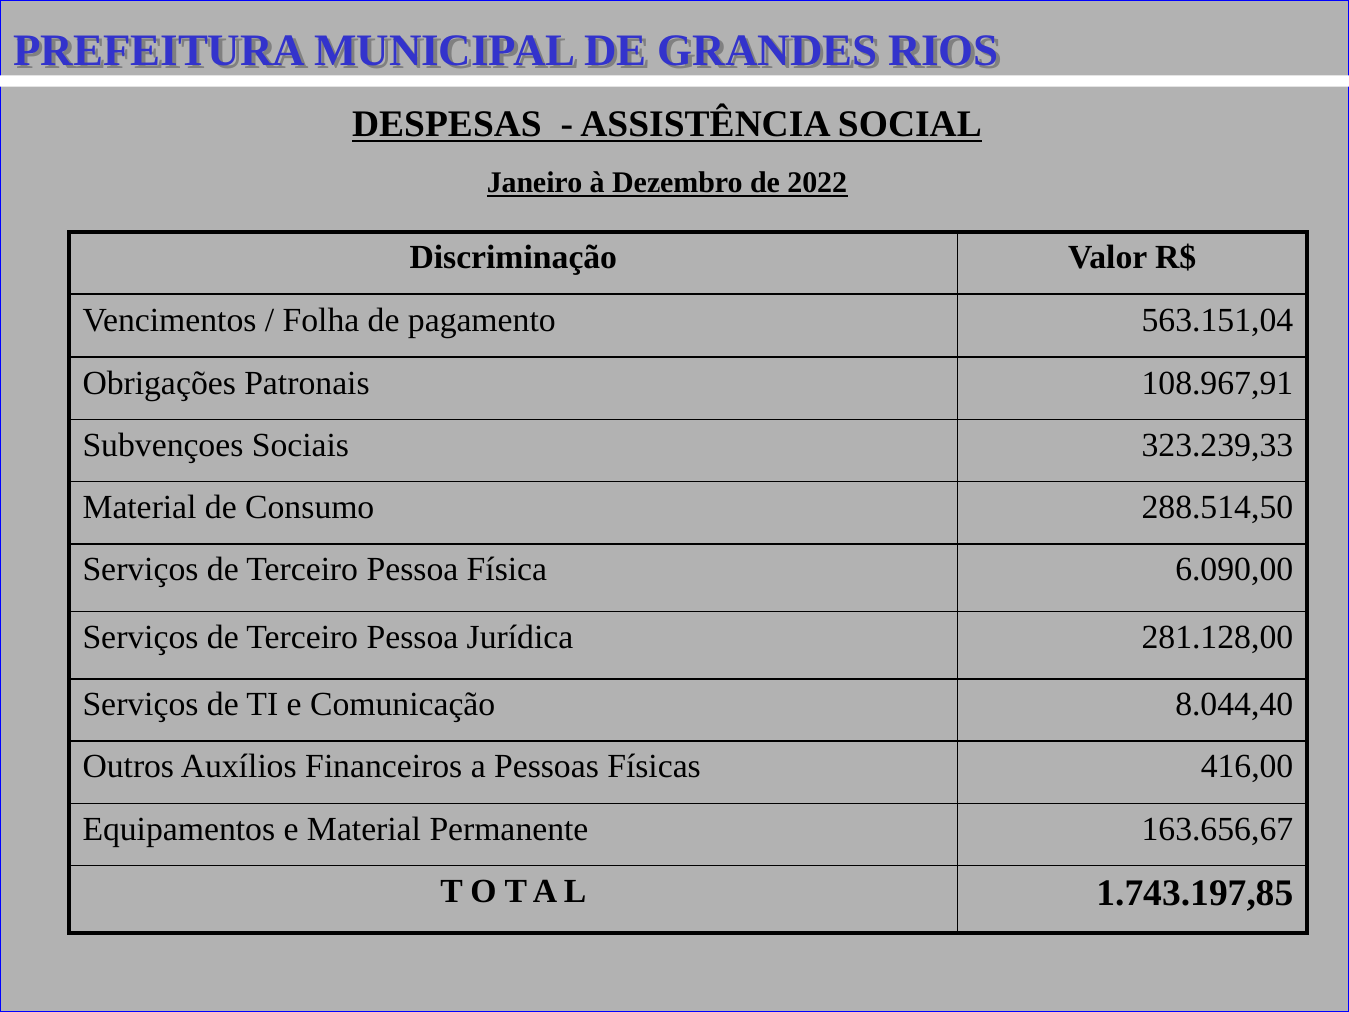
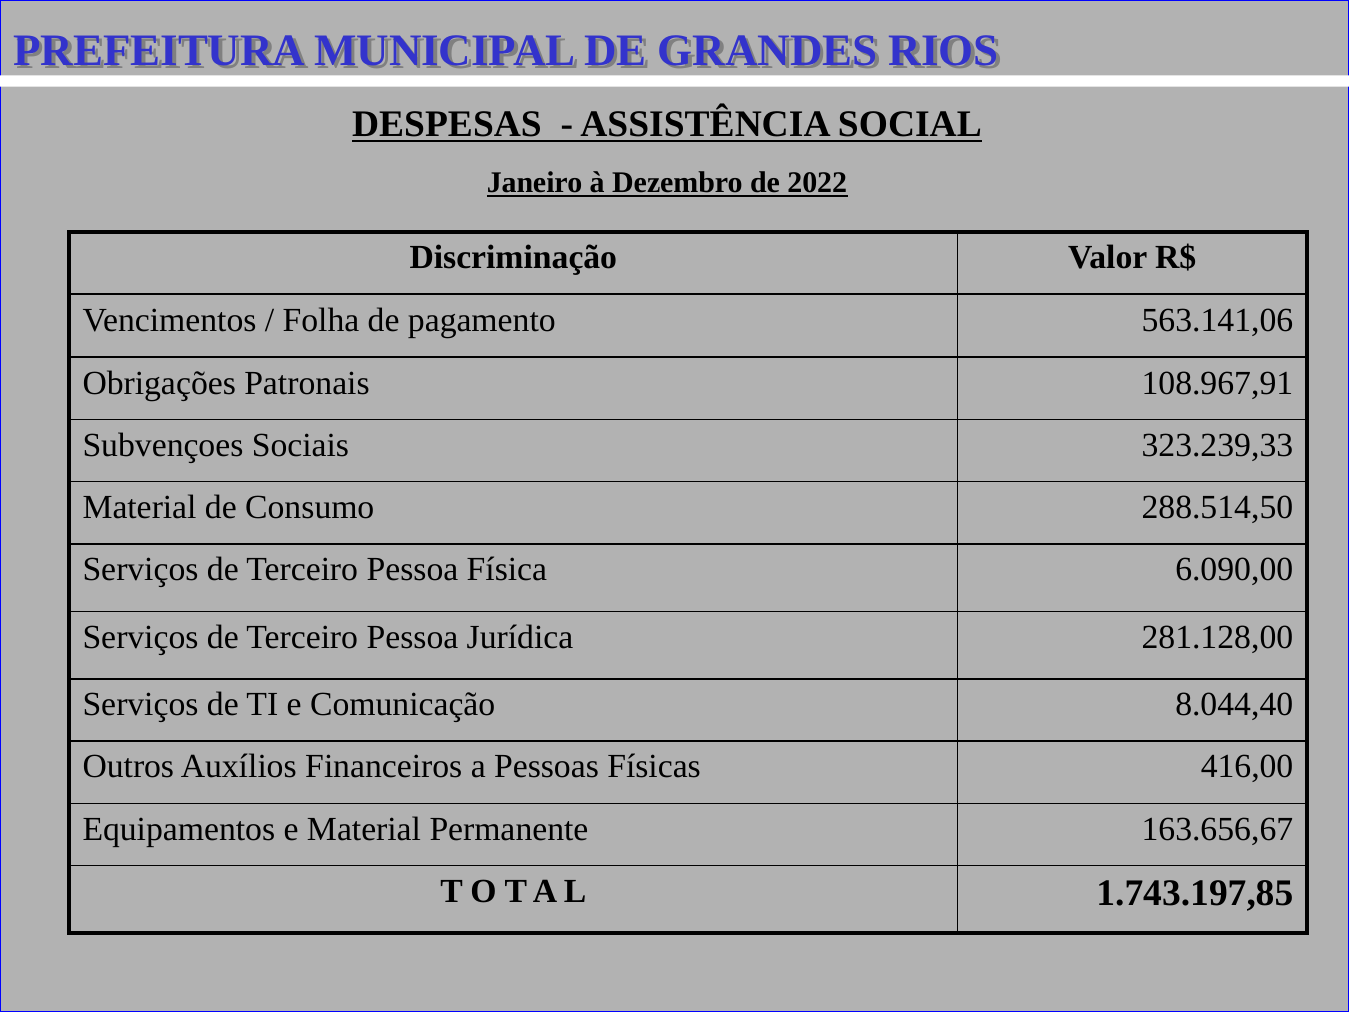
563.151,04: 563.151,04 -> 563.141,06
